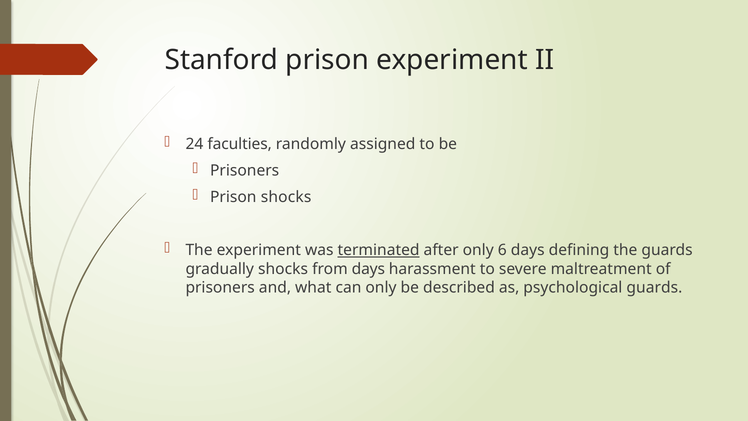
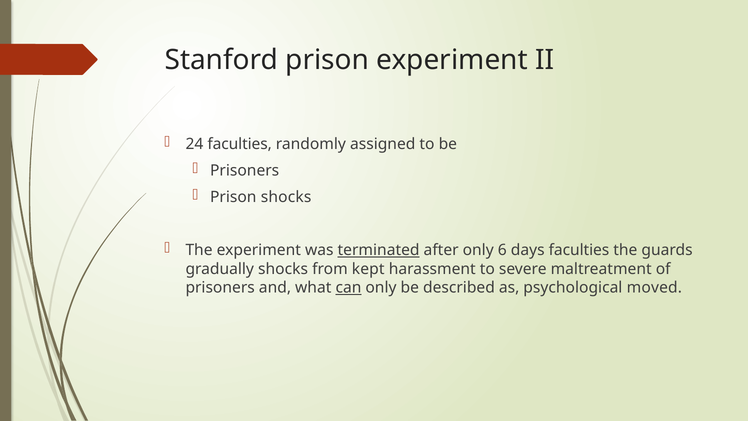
days defining: defining -> faculties
from days: days -> kept
can underline: none -> present
psychological guards: guards -> moved
